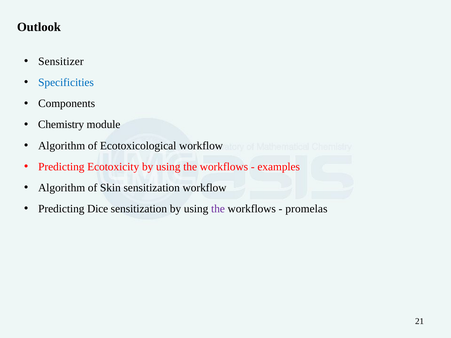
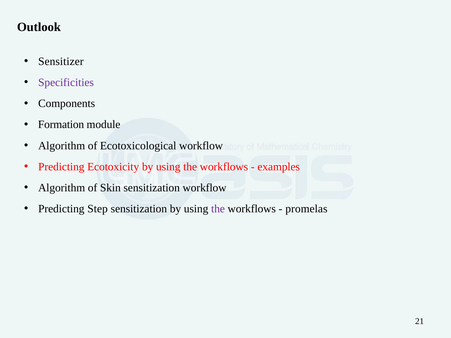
Specificities colour: blue -> purple
Chemistry: Chemistry -> Formation
Dice: Dice -> Step
